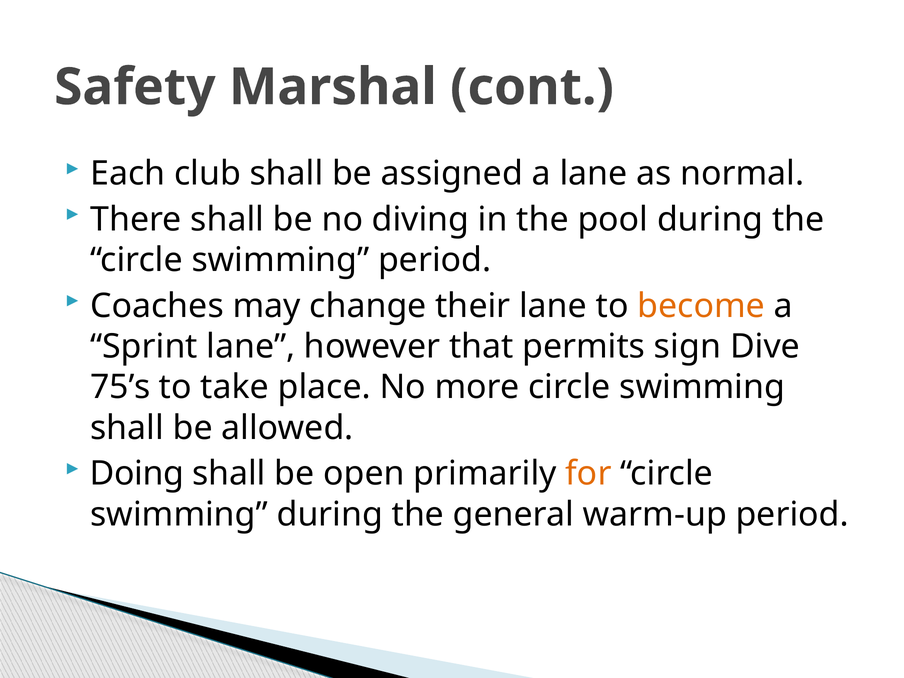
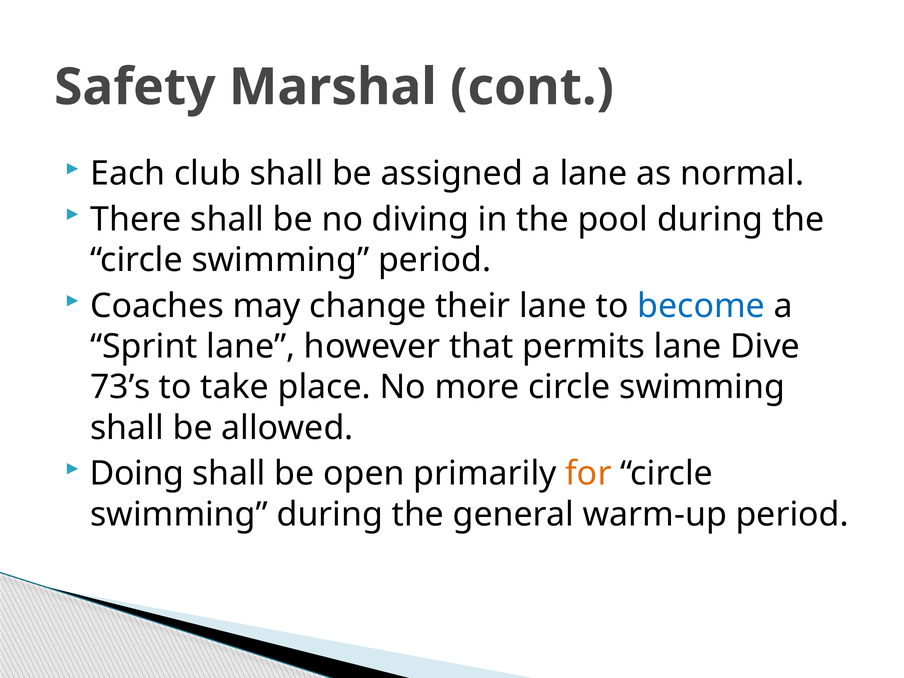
become colour: orange -> blue
permits sign: sign -> lane
75’s: 75’s -> 73’s
